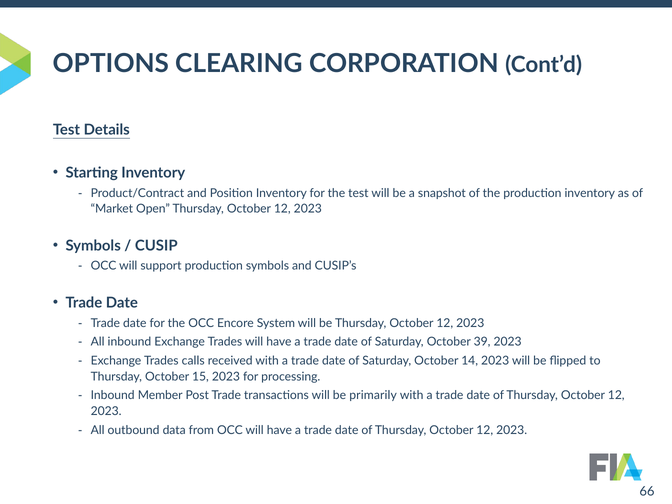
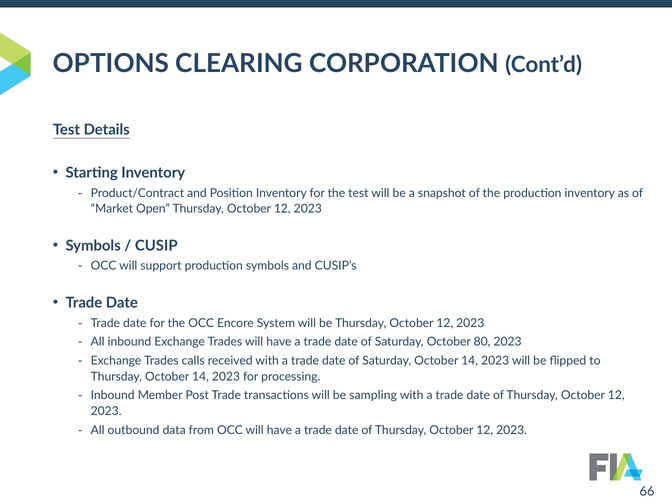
39: 39 -> 80
Thursday October 15: 15 -> 14
primarily: primarily -> sampling
